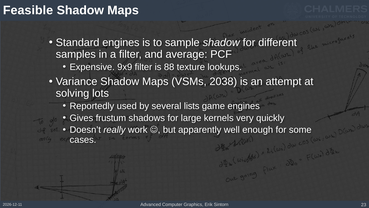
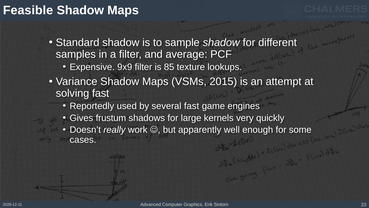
Standard engines: engines -> shadow
88: 88 -> 85
2038: 2038 -> 2015
solving lots: lots -> fast
several lists: lists -> fast
